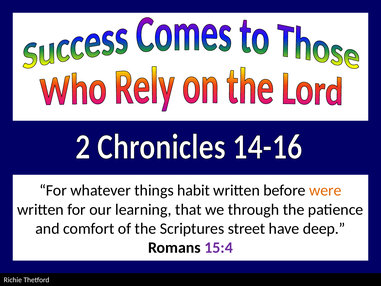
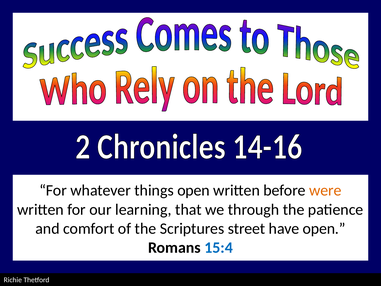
things habit: habit -> open
have deep: deep -> open
15:4 colour: purple -> blue
